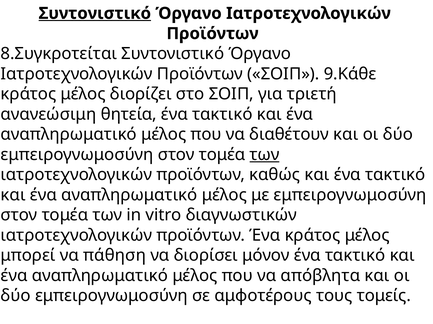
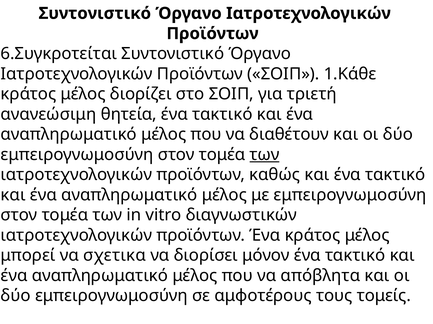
Συντονιστικό at (95, 13) underline: present -> none
8.Συγκροτείται: 8.Συγκροτείται -> 6.Συγκροτείται
9.Κάθε: 9.Κάθε -> 1.Κάθε
πάθηση: πάθηση -> σχετικα
